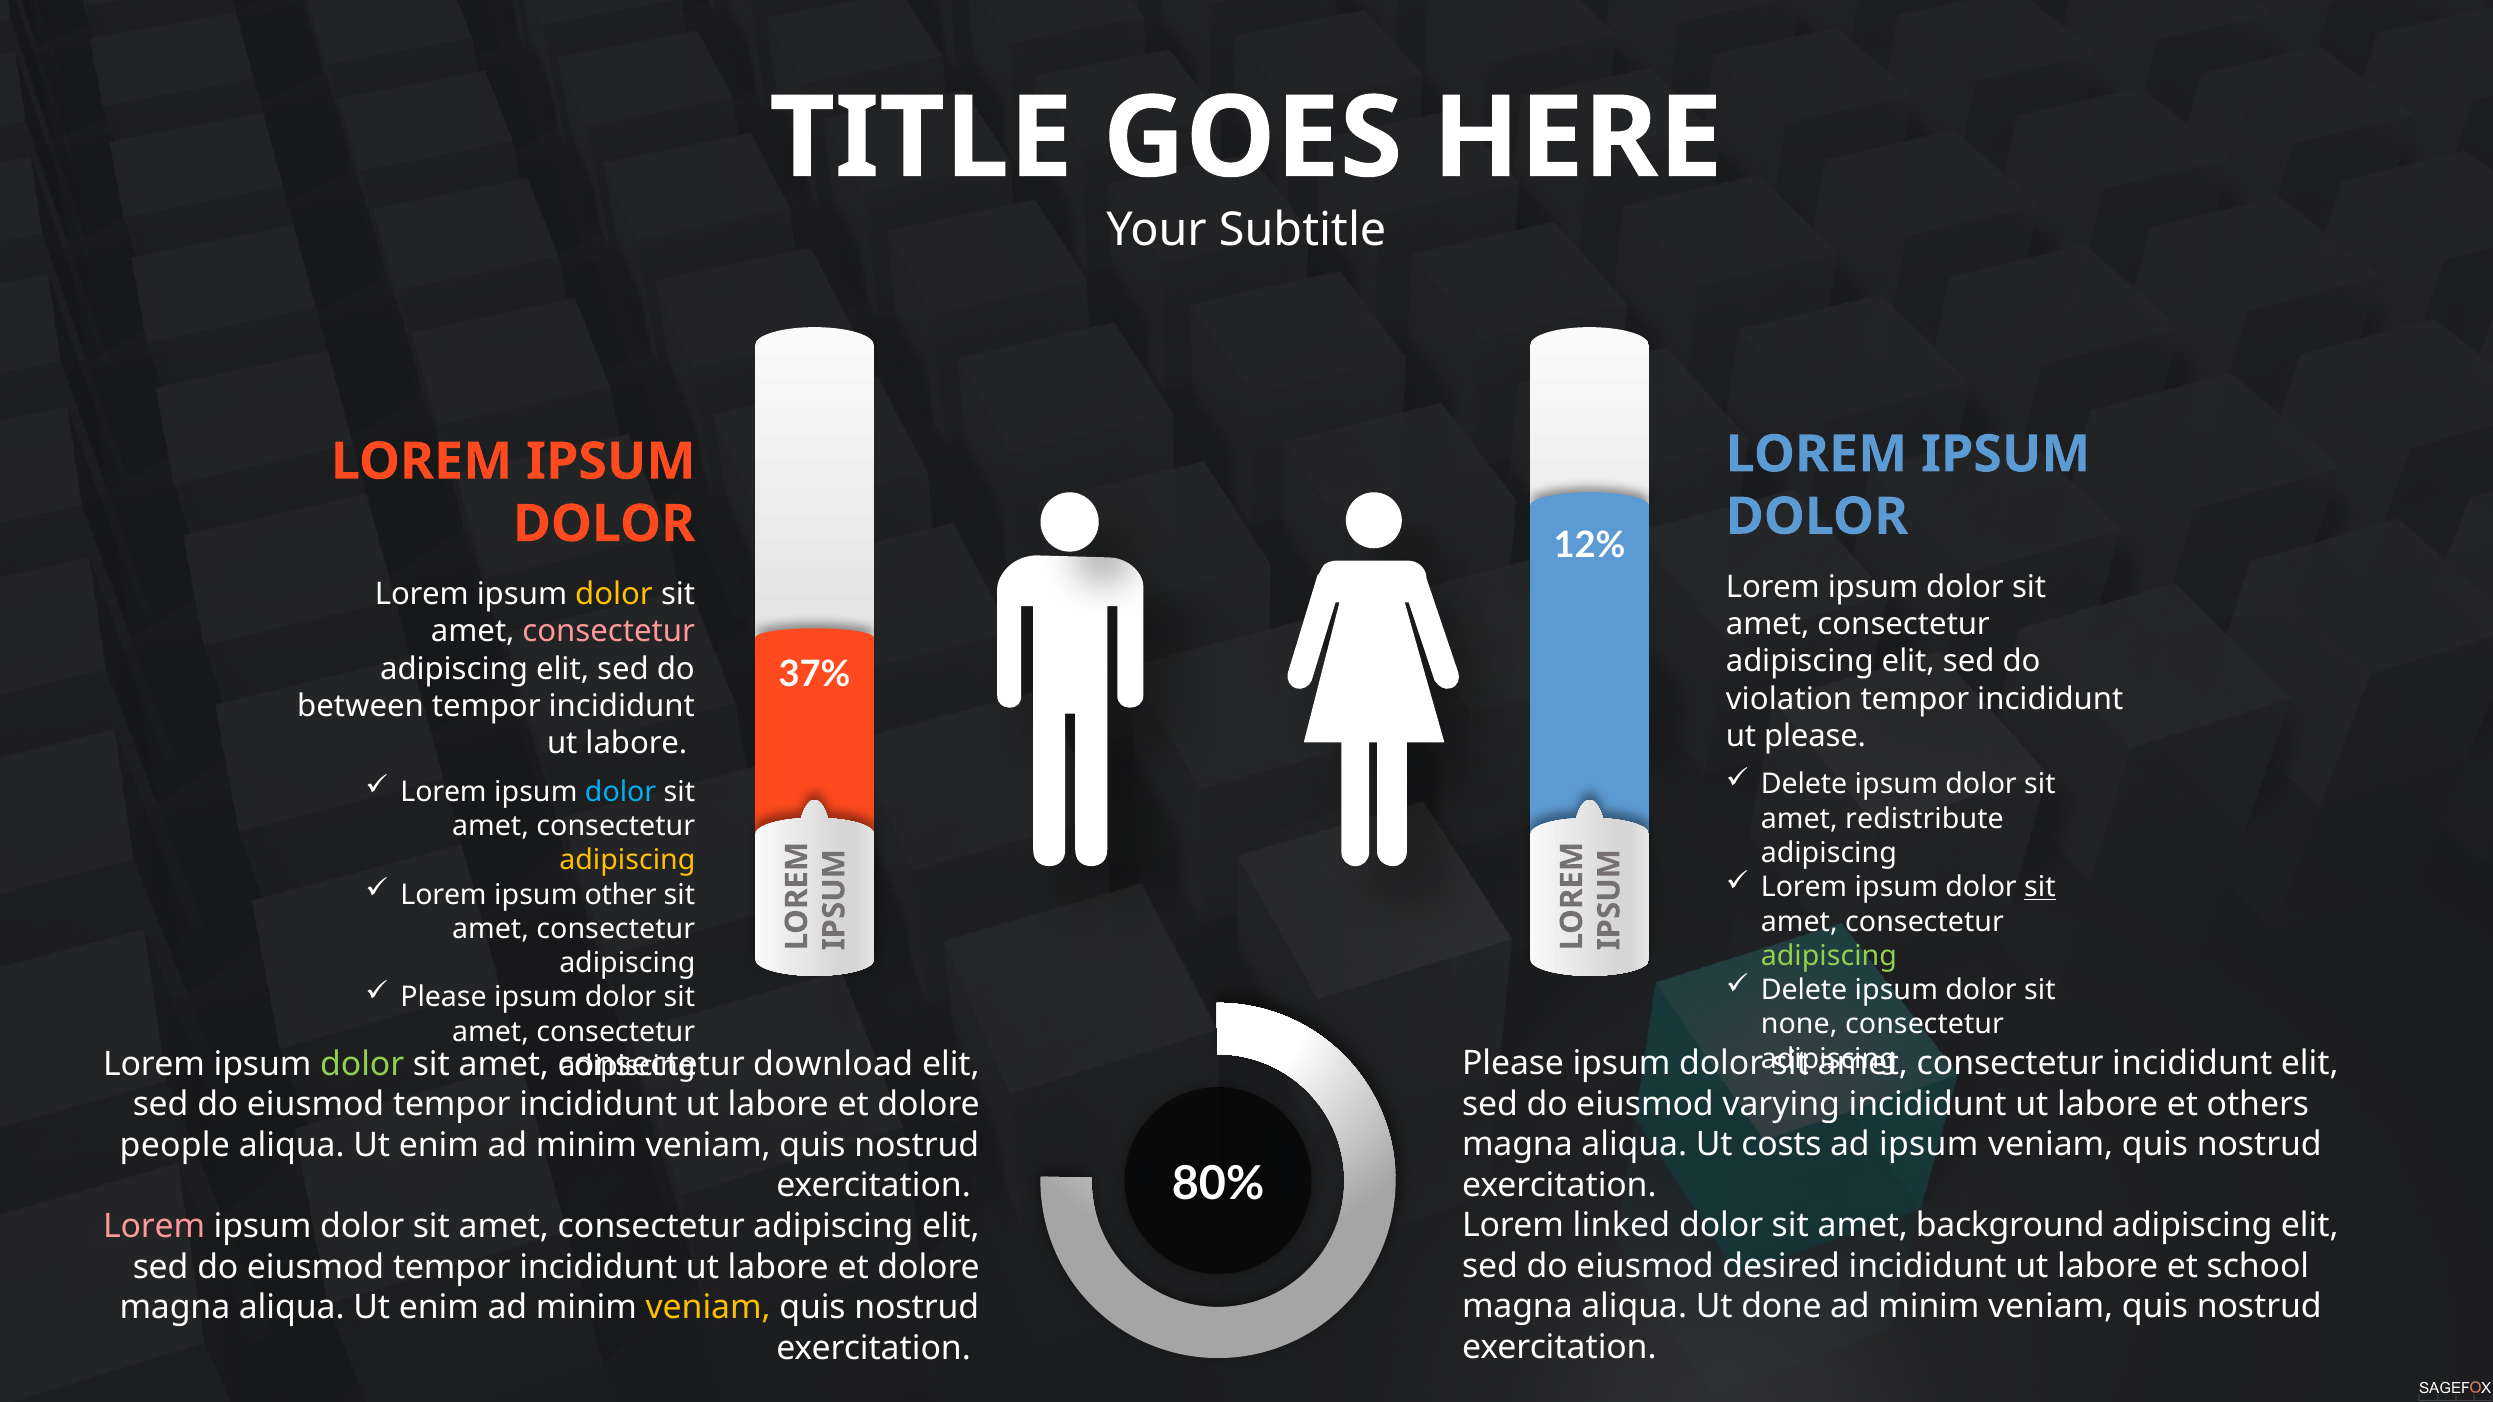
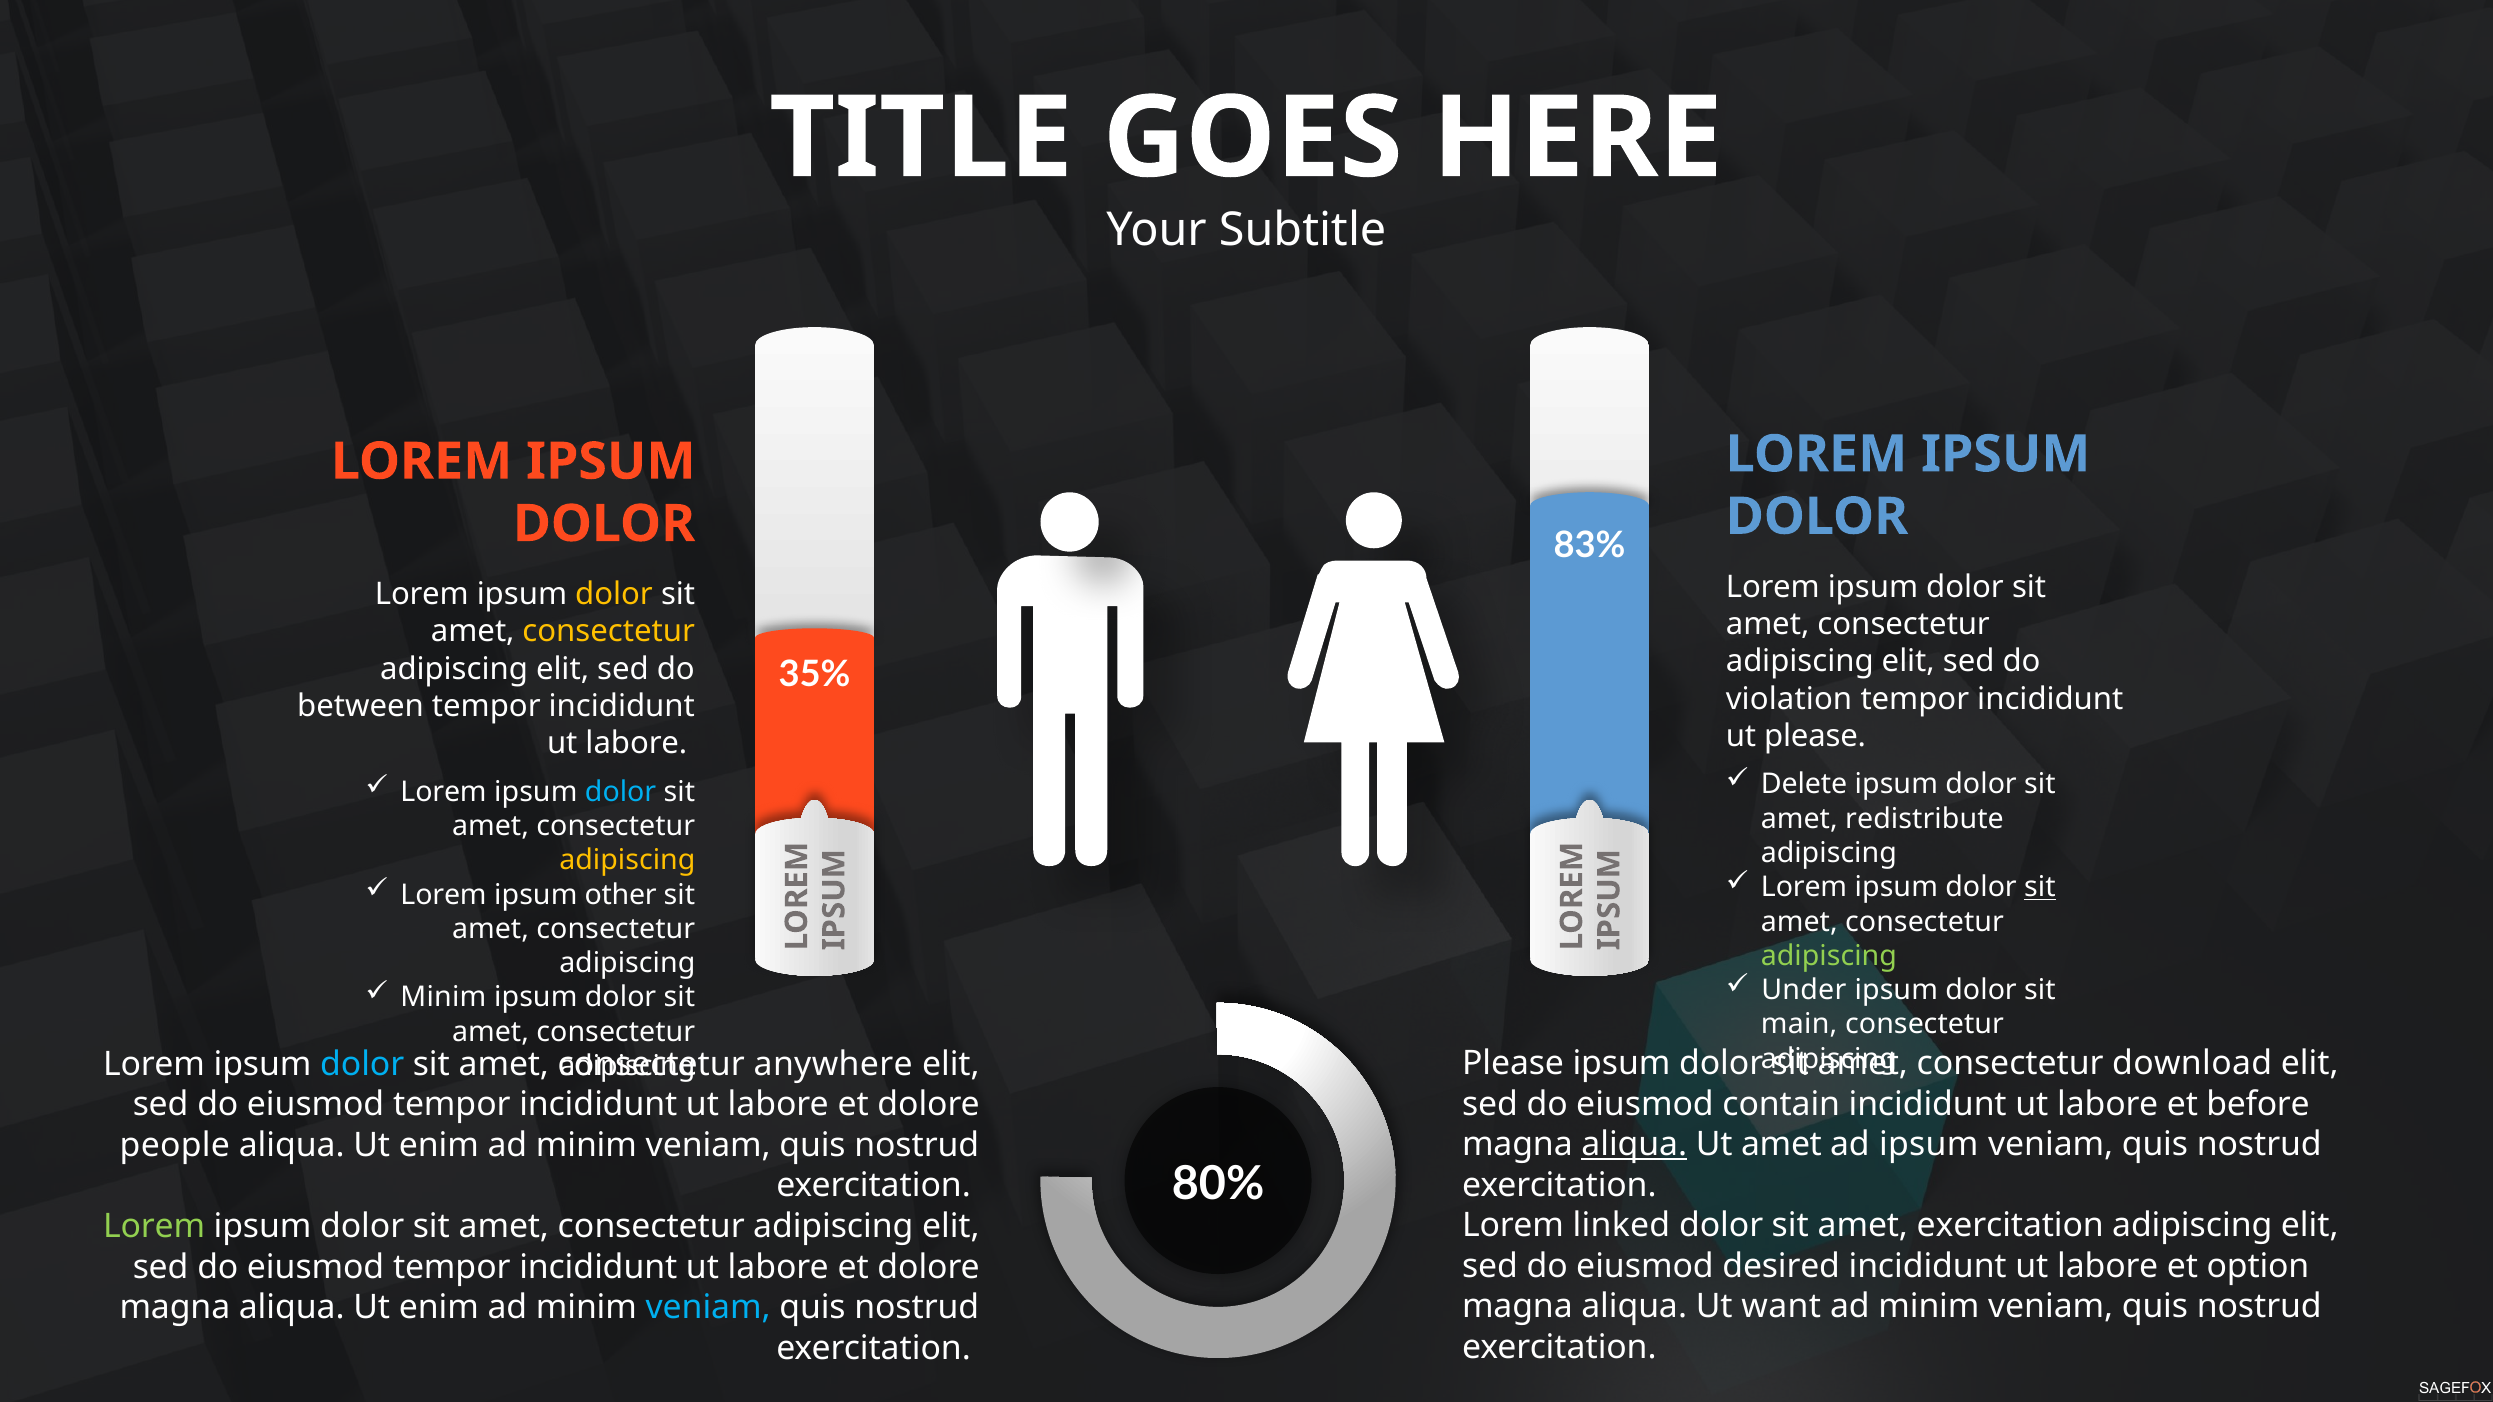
12%: 12% -> 83%
consectetur at (609, 632) colour: pink -> yellow
37%: 37% -> 35%
Delete at (1804, 990): Delete -> Under
Please at (444, 998): Please -> Minim
none: none -> main
consectetur incididunt: incididunt -> download
dolor at (362, 1064) colour: light green -> light blue
download: download -> anywhere
varying: varying -> contain
others: others -> before
aliqua at (1634, 1145) underline: none -> present
Ut costs: costs -> amet
amet background: background -> exercitation
Lorem at (154, 1227) colour: pink -> light green
school: school -> option
done: done -> want
veniam at (708, 1308) colour: yellow -> light blue
